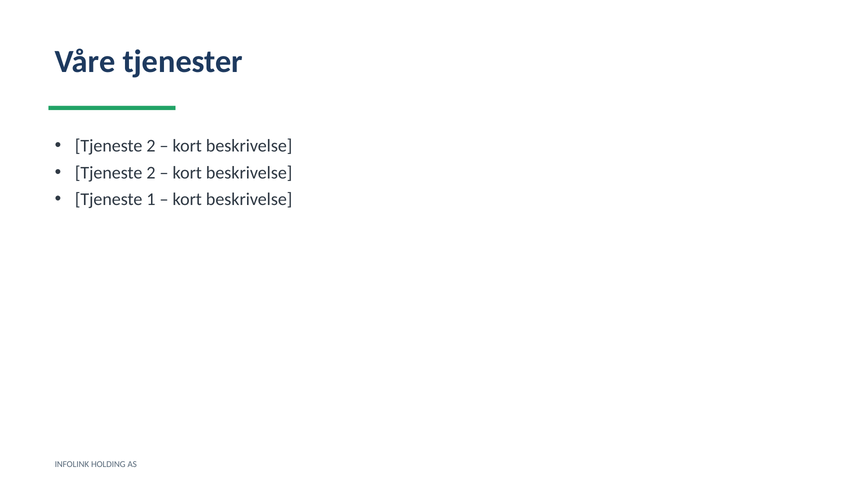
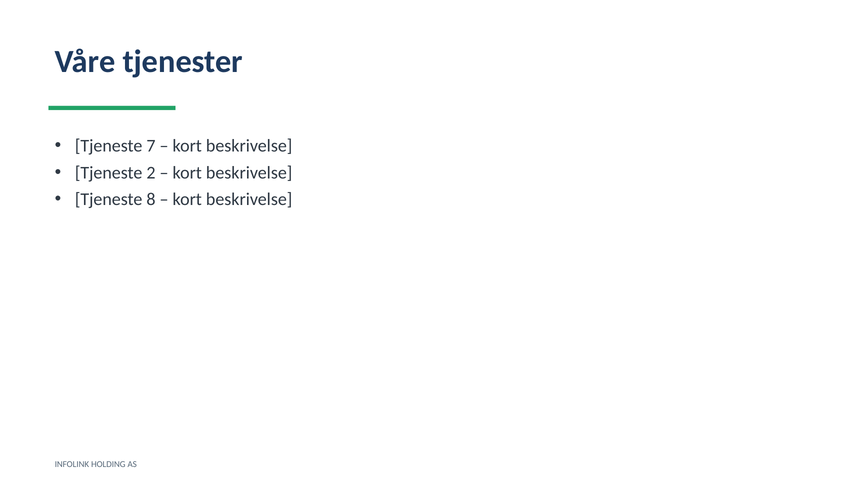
2 at (151, 146): 2 -> 7
1: 1 -> 8
